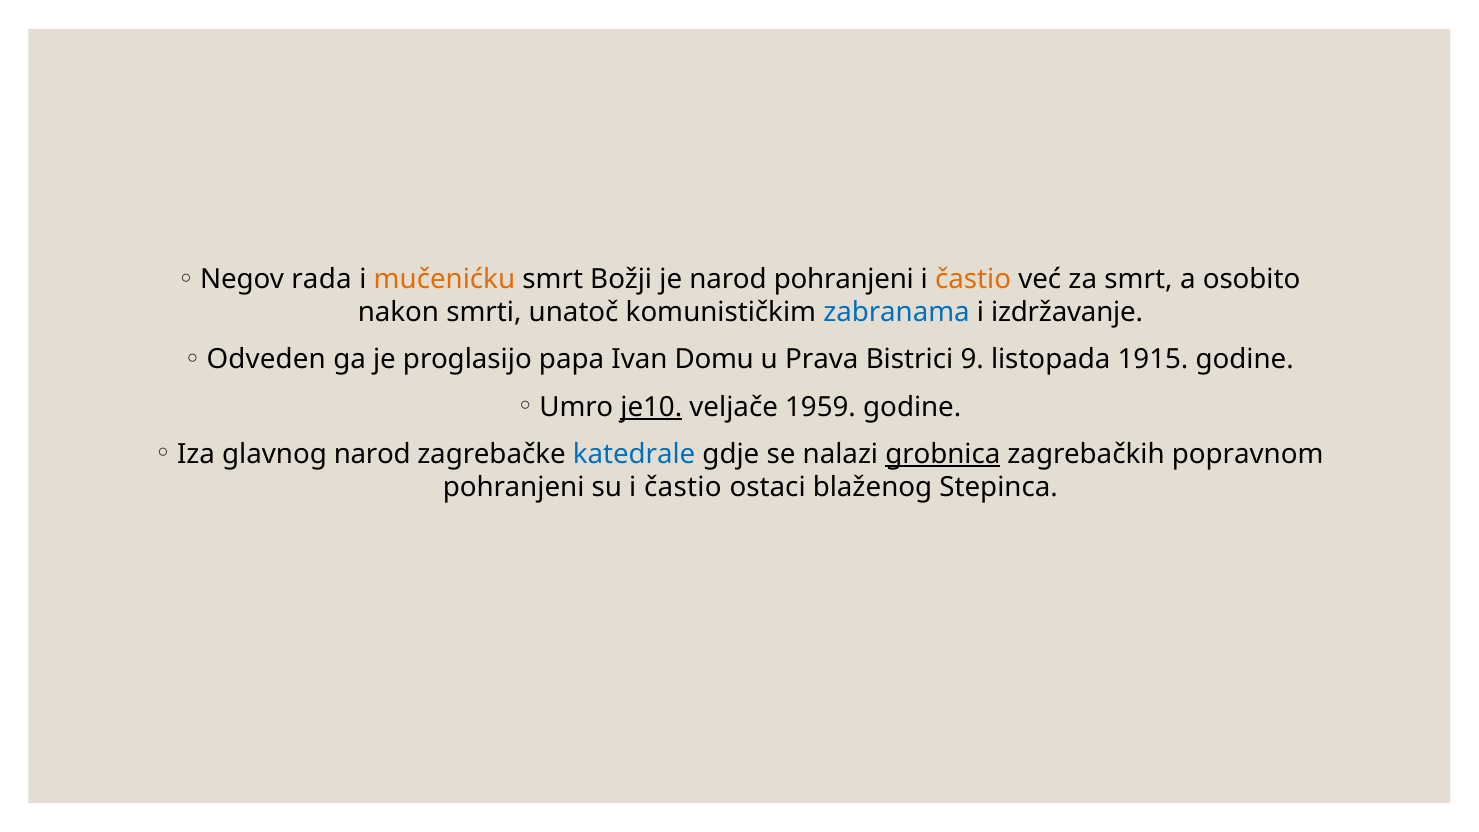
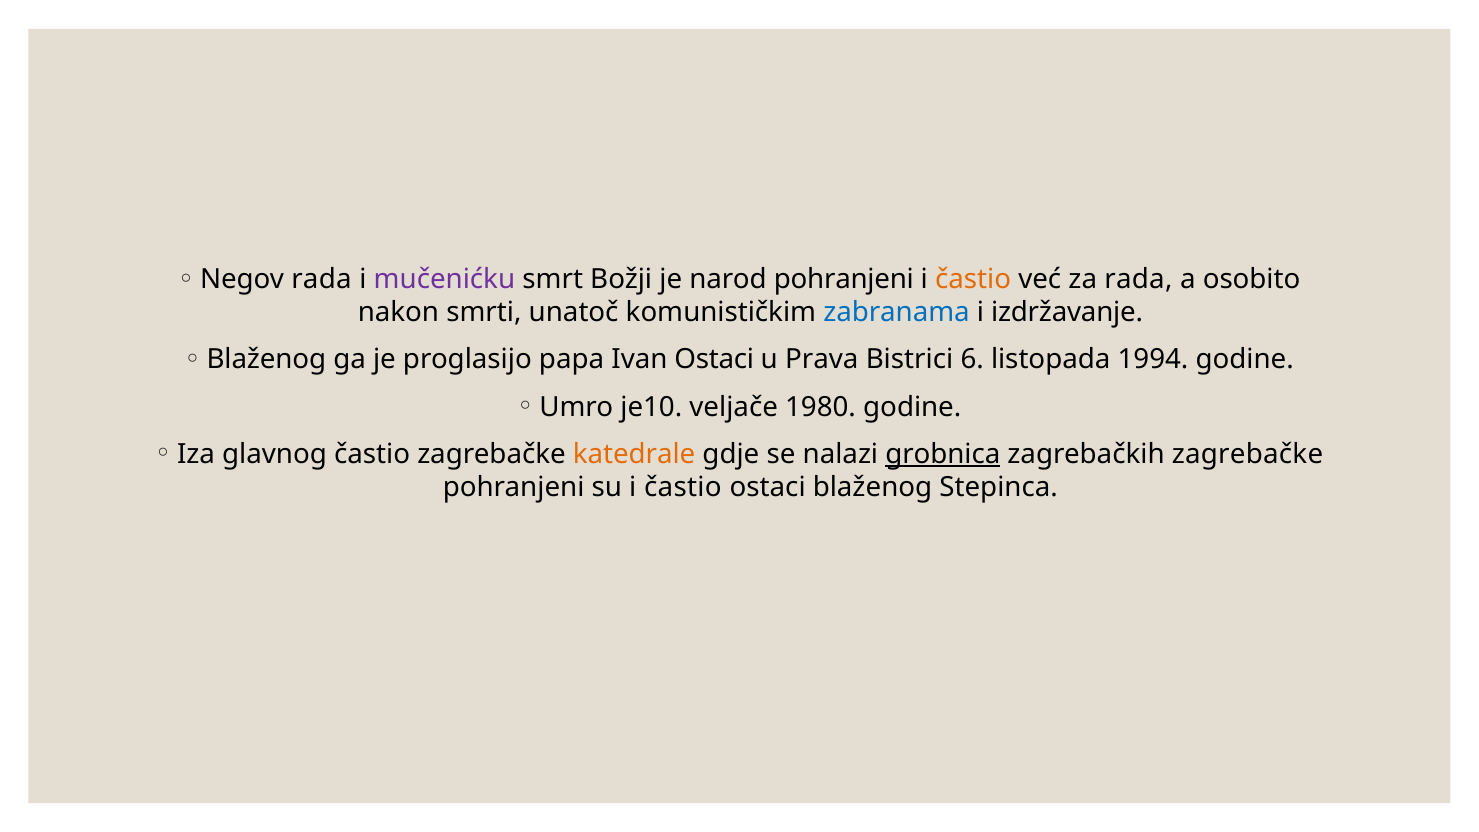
mučenićku colour: orange -> purple
za smrt: smrt -> rada
Odveden at (266, 360): Odveden -> Blaženog
Ivan Domu: Domu -> Ostaci
9: 9 -> 6
1915: 1915 -> 1994
je10 underline: present -> none
1959: 1959 -> 1980
glavnog narod: narod -> častio
katedrale colour: blue -> orange
zagrebačkih popravnom: popravnom -> zagrebačke
